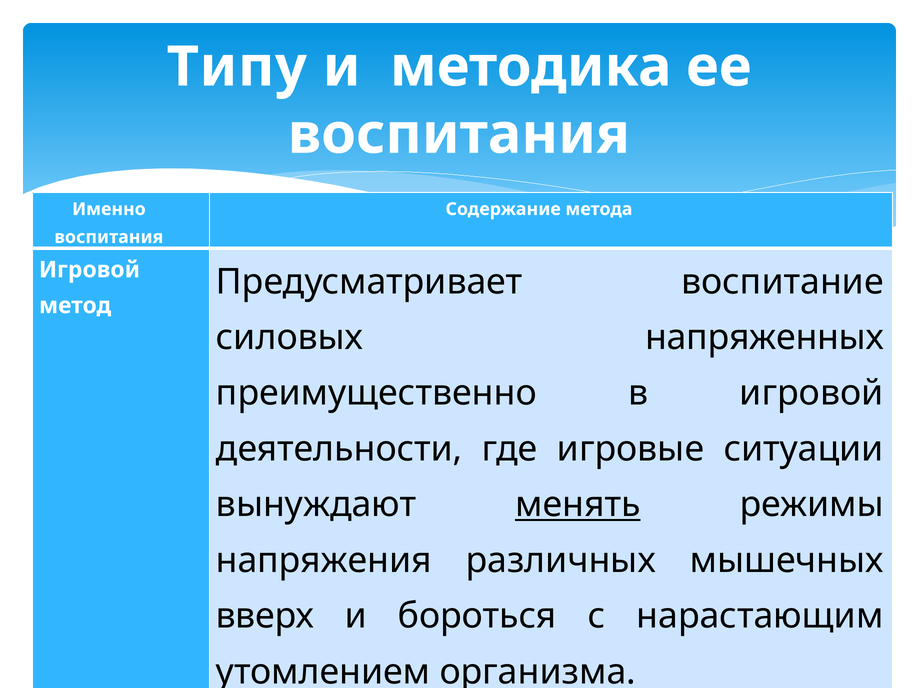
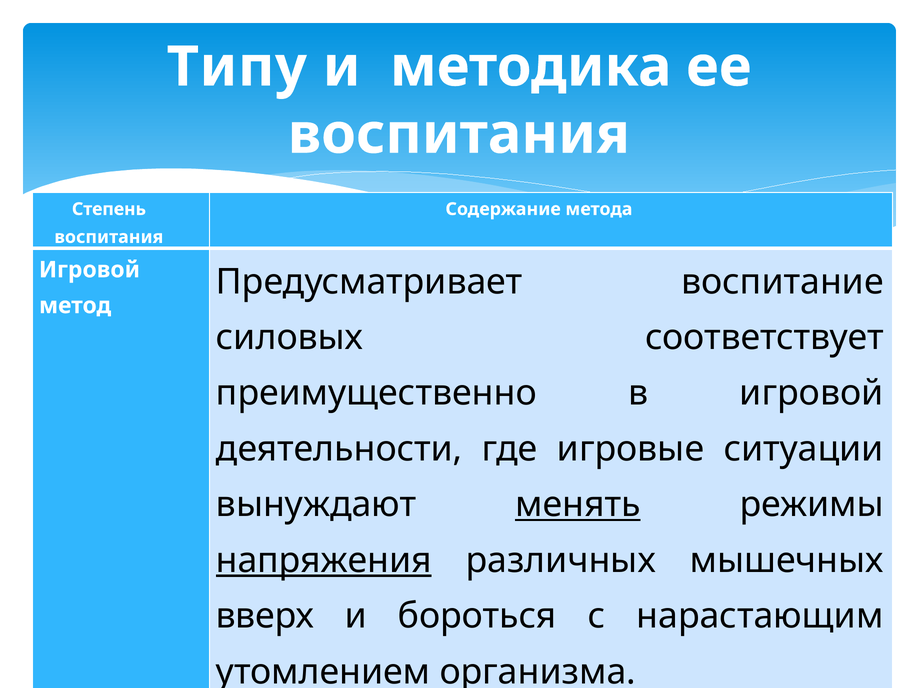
Именно: Именно -> Степень
напряженных: напряженных -> соответствует
напряжения underline: none -> present
